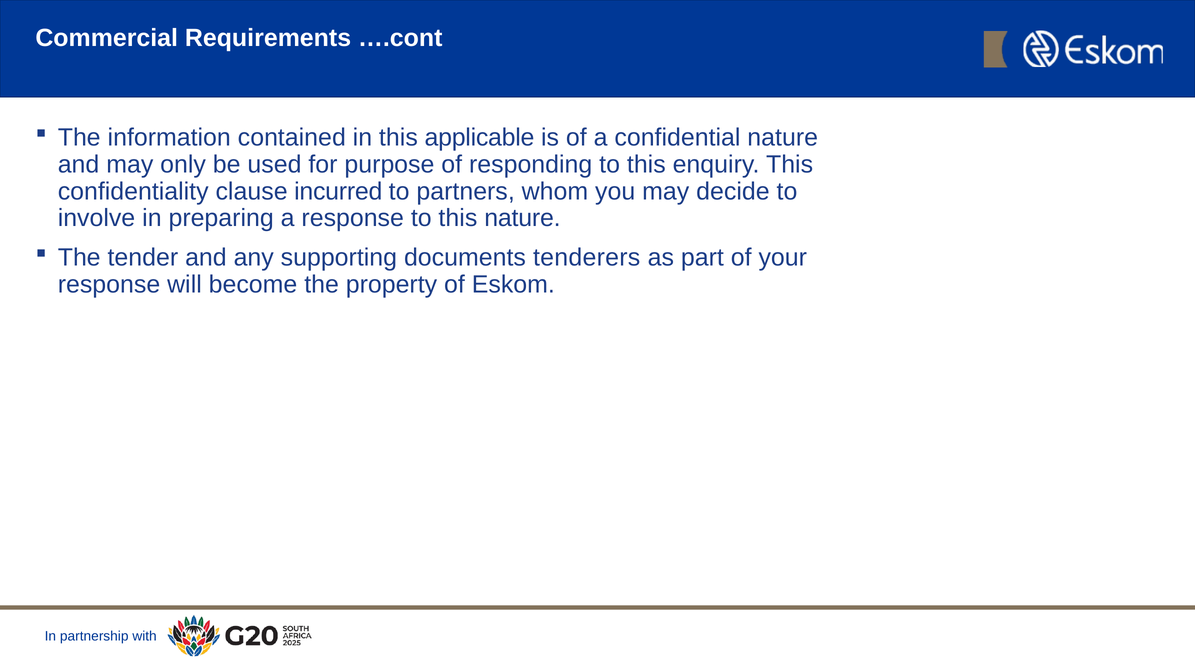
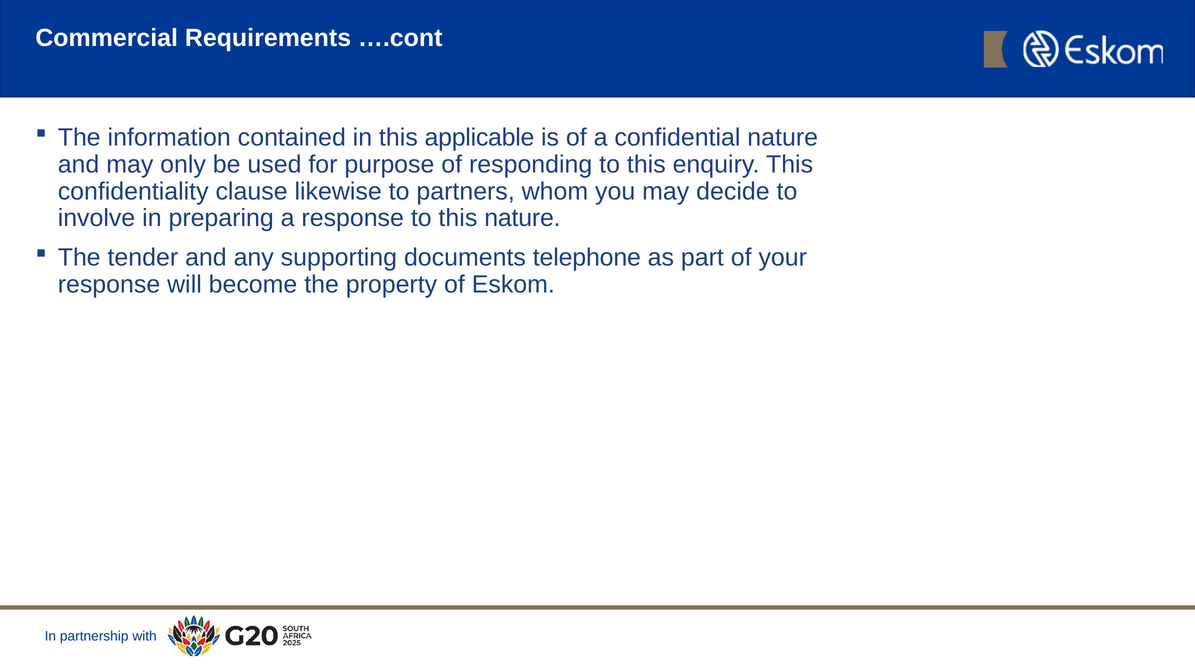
incurred: incurred -> likewise
tenderers: tenderers -> telephone
